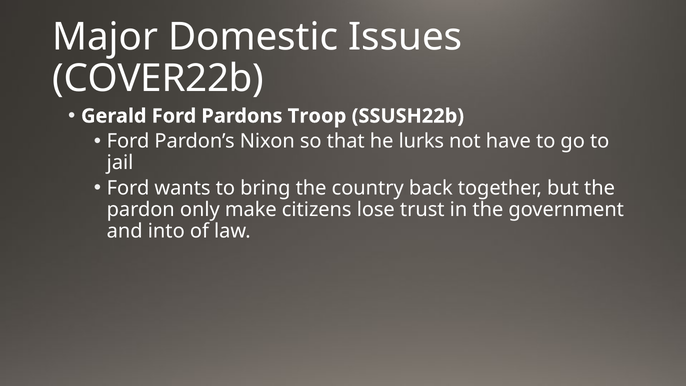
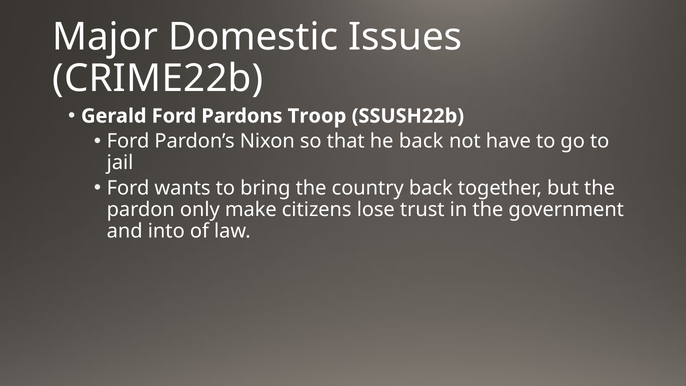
COVER22b: COVER22b -> CRIME22b
he lurks: lurks -> back
